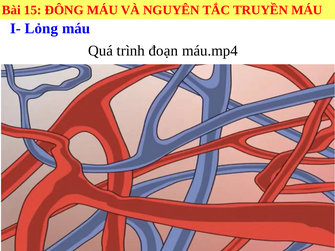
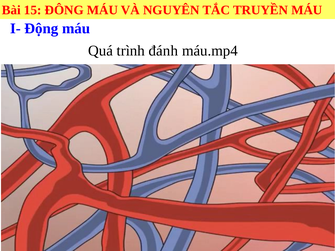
Lỏng: Lỏng -> Động
đoạn: đoạn -> đánh
